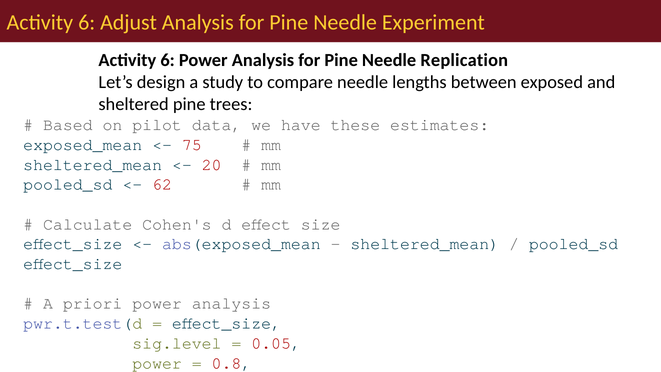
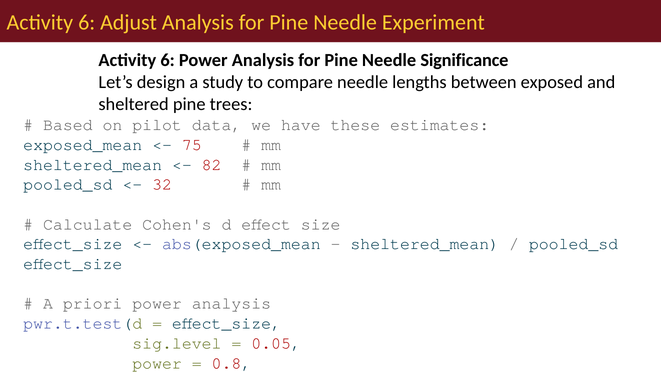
Replication: Replication -> Significance
20: 20 -> 82
62: 62 -> 32
